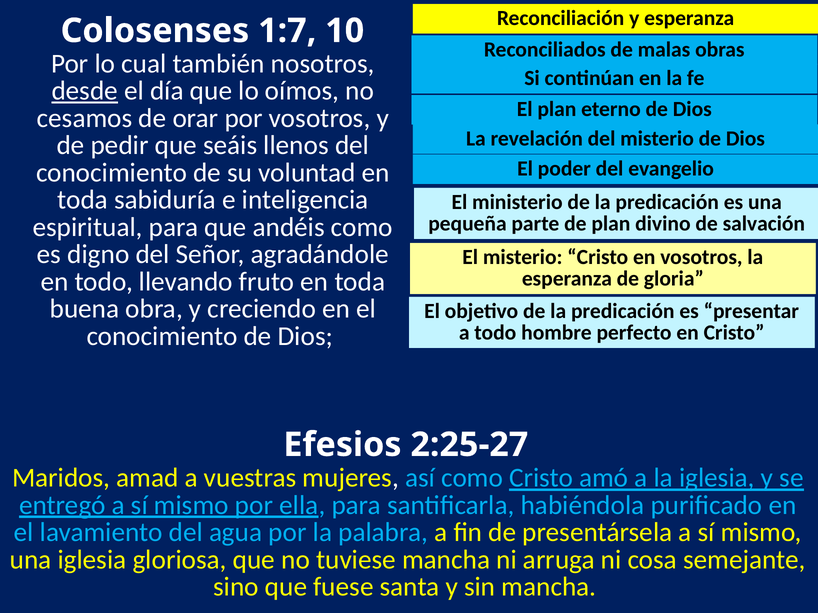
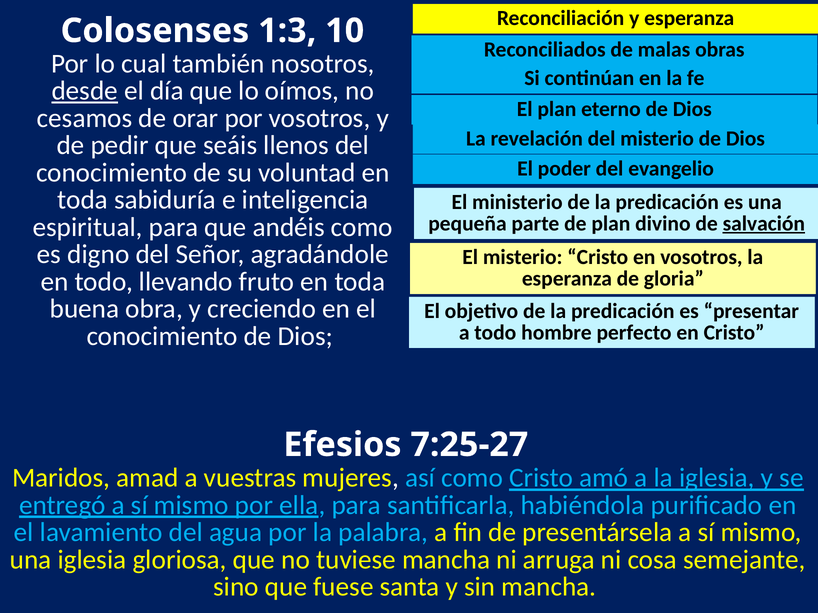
1:7: 1:7 -> 1:3
salvación underline: none -> present
2:25-27: 2:25-27 -> 7:25-27
